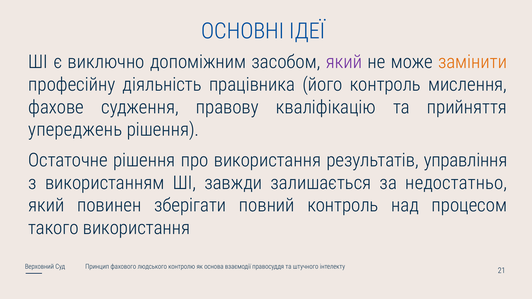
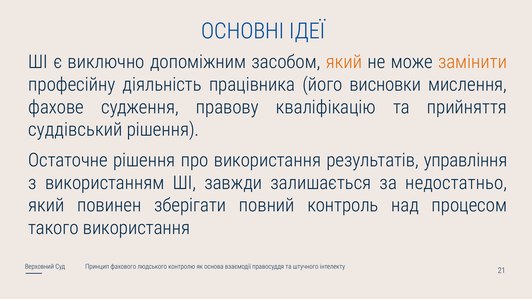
який at (344, 62) colour: purple -> orange
його контроль: контроль -> висновки
упереджень: упереджень -> суддівський
